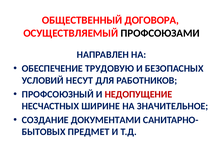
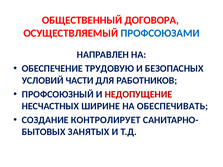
ПРОФСОЮЗАМИ colour: black -> blue
НЕСУТ: НЕСУТ -> ЧАСТИ
ЗНАЧИТЕЛЬНОЕ: ЗНАЧИТЕЛЬНОЕ -> ОБЕСПЕЧИВАТЬ
ДОКУМЕНТАМИ: ДОКУМЕНТАМИ -> КОНТРОЛИРУЕТ
ПРЕДМЕТ: ПРЕДМЕТ -> ЗАНЯТЫХ
